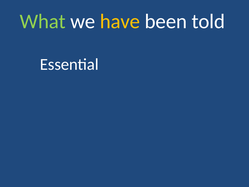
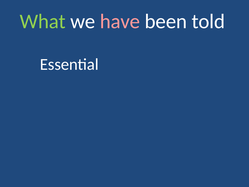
have colour: yellow -> pink
